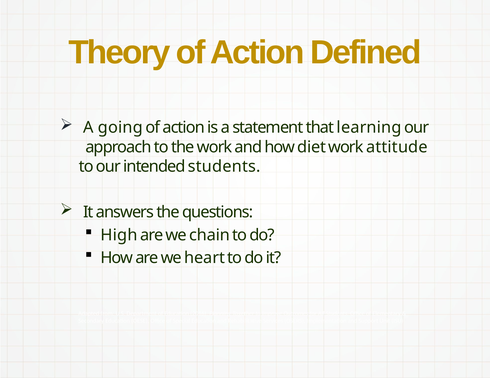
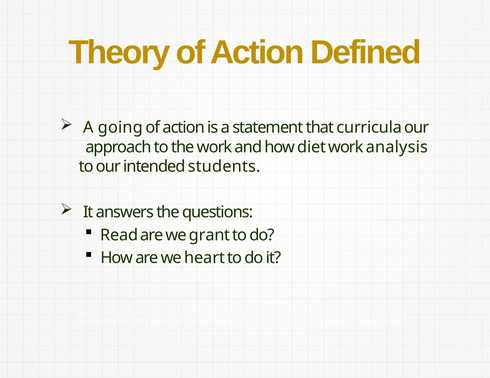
learning: learning -> curricula
attitude: attitude -> analysis
High: High -> Read
chain: chain -> grant
